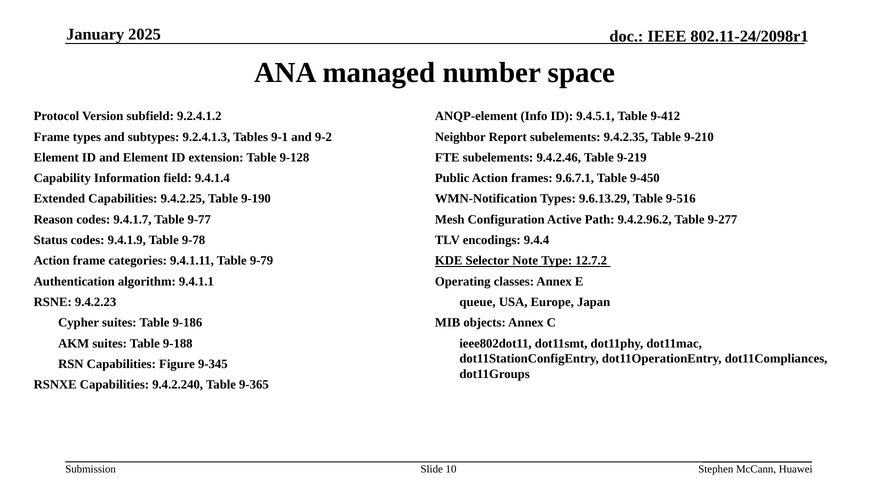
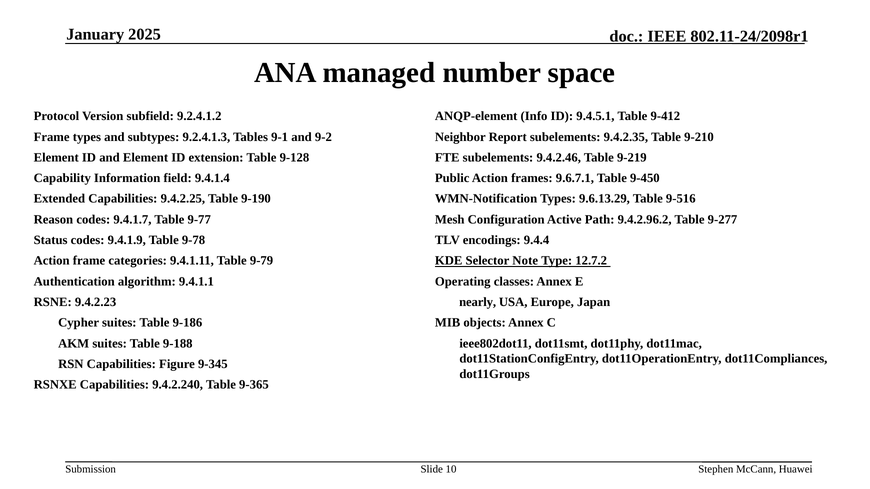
queue: queue -> nearly
